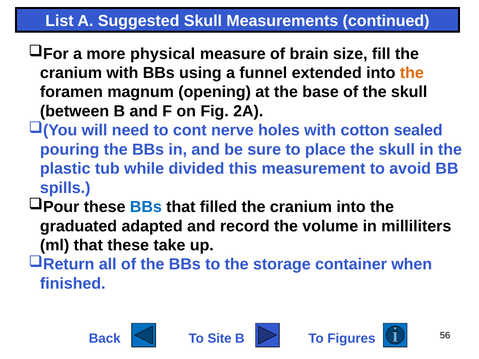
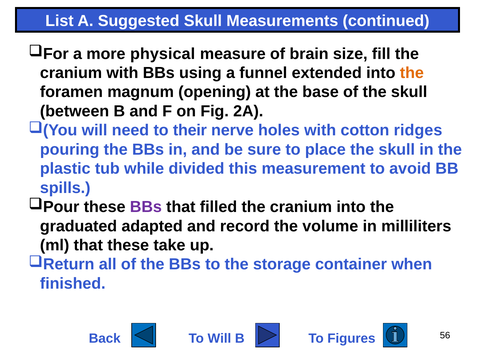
cont: cont -> their
sealed: sealed -> ridges
BBs at (146, 207) colour: blue -> purple
To Site: Site -> Will
